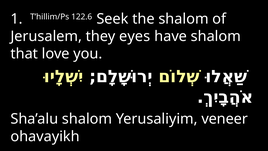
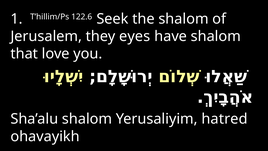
veneer: veneer -> hatred
